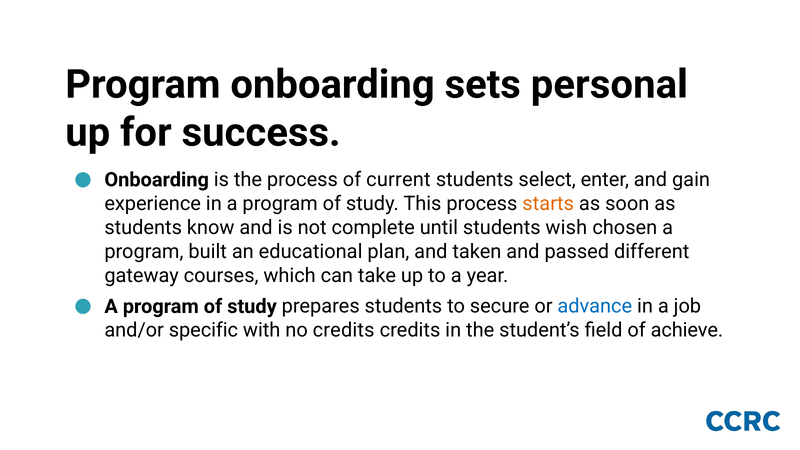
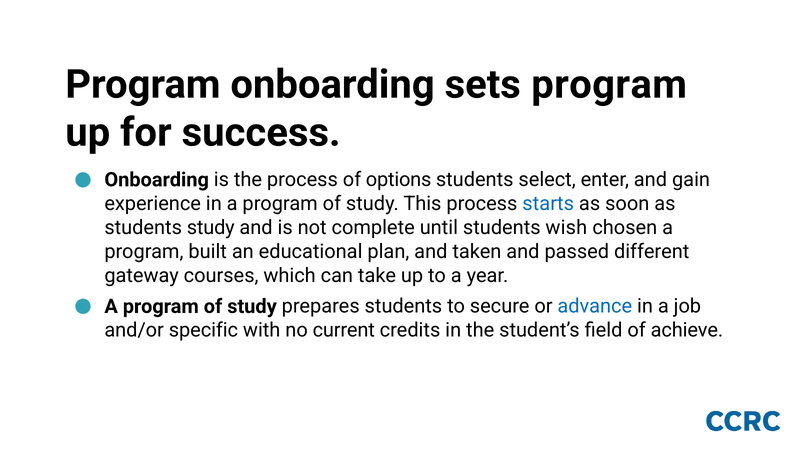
sets personal: personal -> program
current: current -> options
starts colour: orange -> blue
students know: know -> study
no credits: credits -> current
